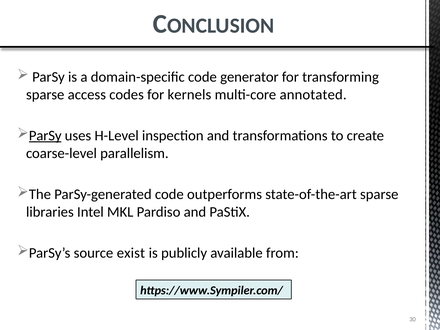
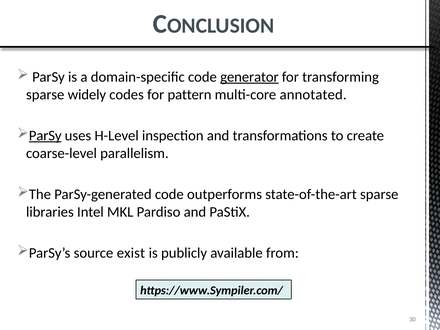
generator underline: none -> present
access: access -> widely
kernels: kernels -> pattern
